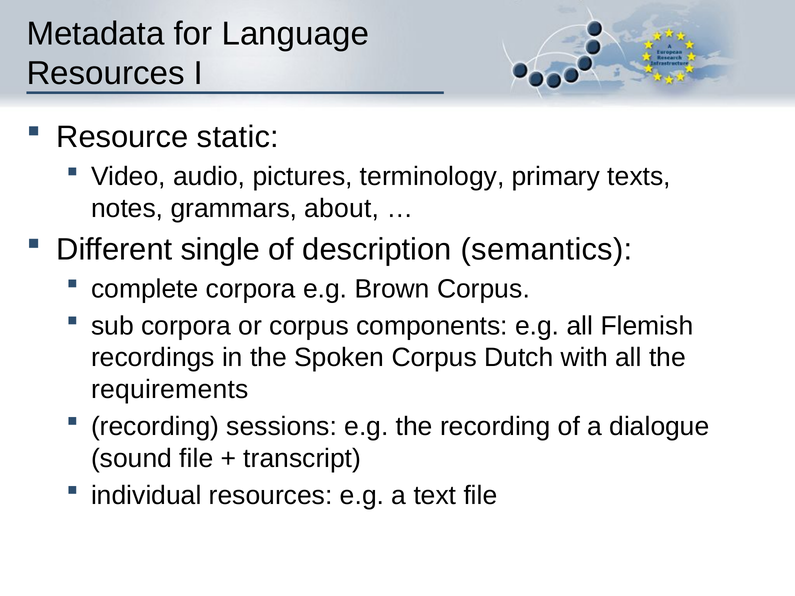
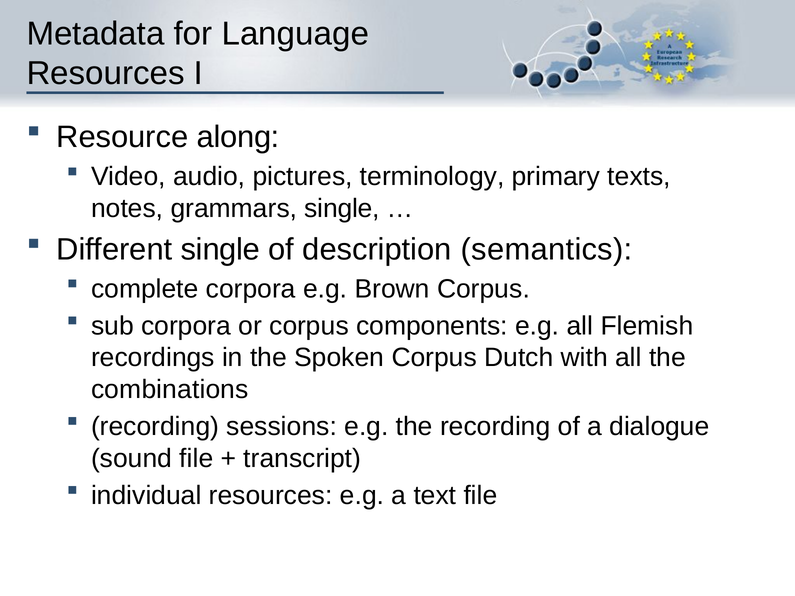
static: static -> along
grammars about: about -> single
requirements: requirements -> combinations
